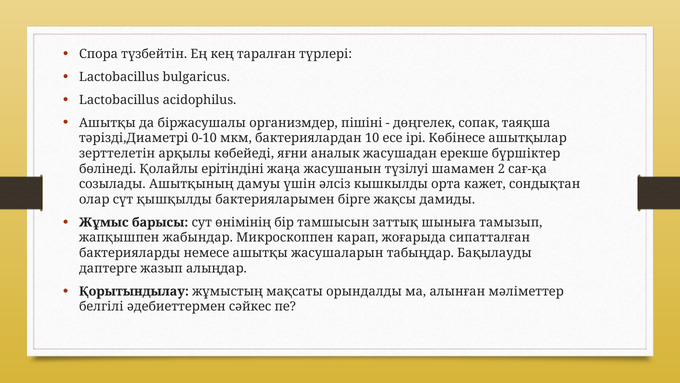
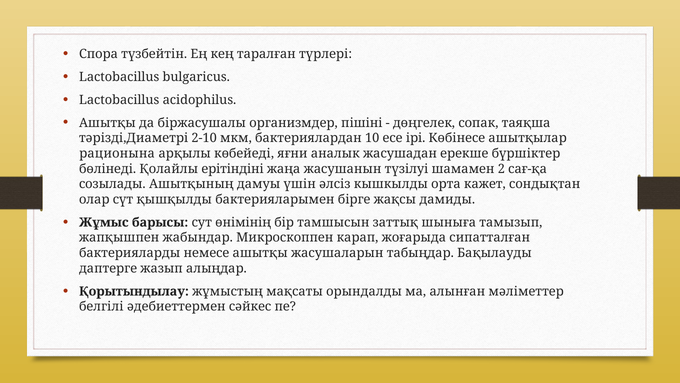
0-10: 0-10 -> 2-10
зерттелетiн: зерттелетiн -> рационына
